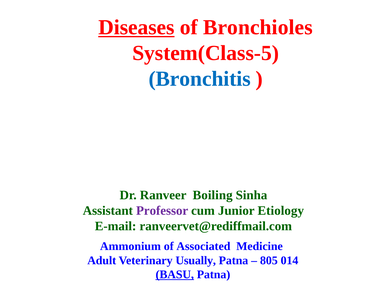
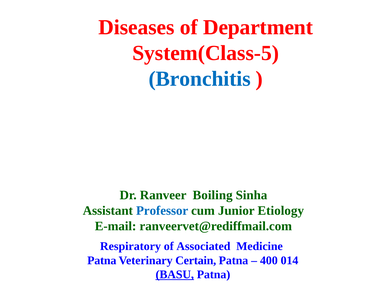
Diseases underline: present -> none
Bronchioles: Bronchioles -> Department
Professor colour: purple -> blue
Ammonium: Ammonium -> Respiratory
Adult at (102, 261): Adult -> Patna
Usually: Usually -> Certain
805: 805 -> 400
